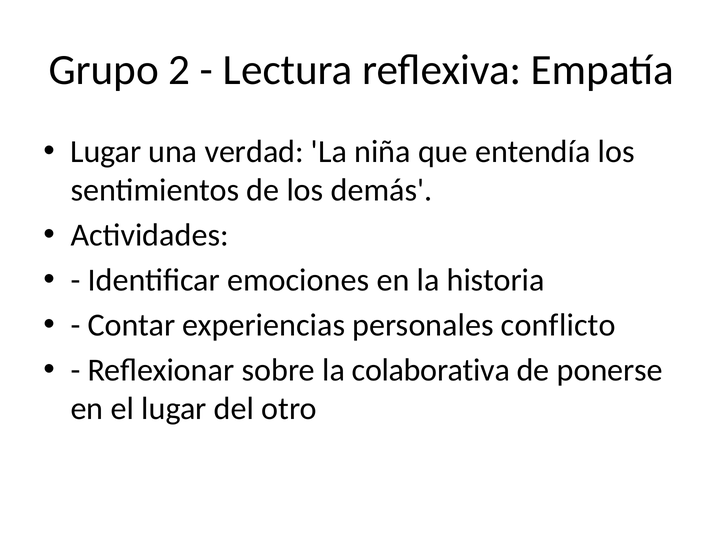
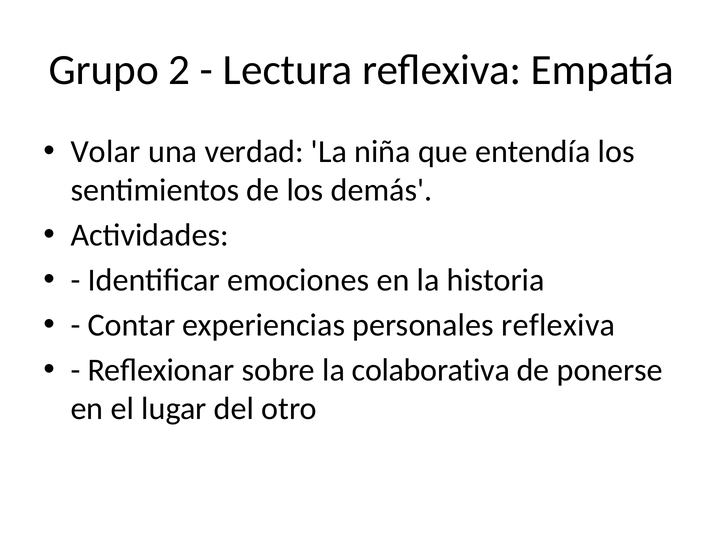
Lugar at (106, 152): Lugar -> Volar
personales conflicto: conflicto -> reflexiva
